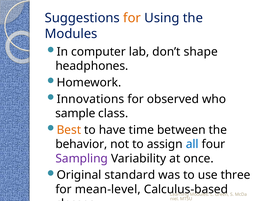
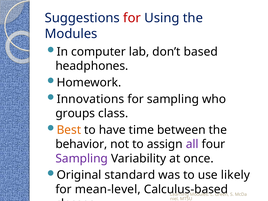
for at (132, 18) colour: orange -> red
shape: shape -> based
for observed: observed -> sampling
sample: sample -> groups
all colour: blue -> purple
three: three -> likely
